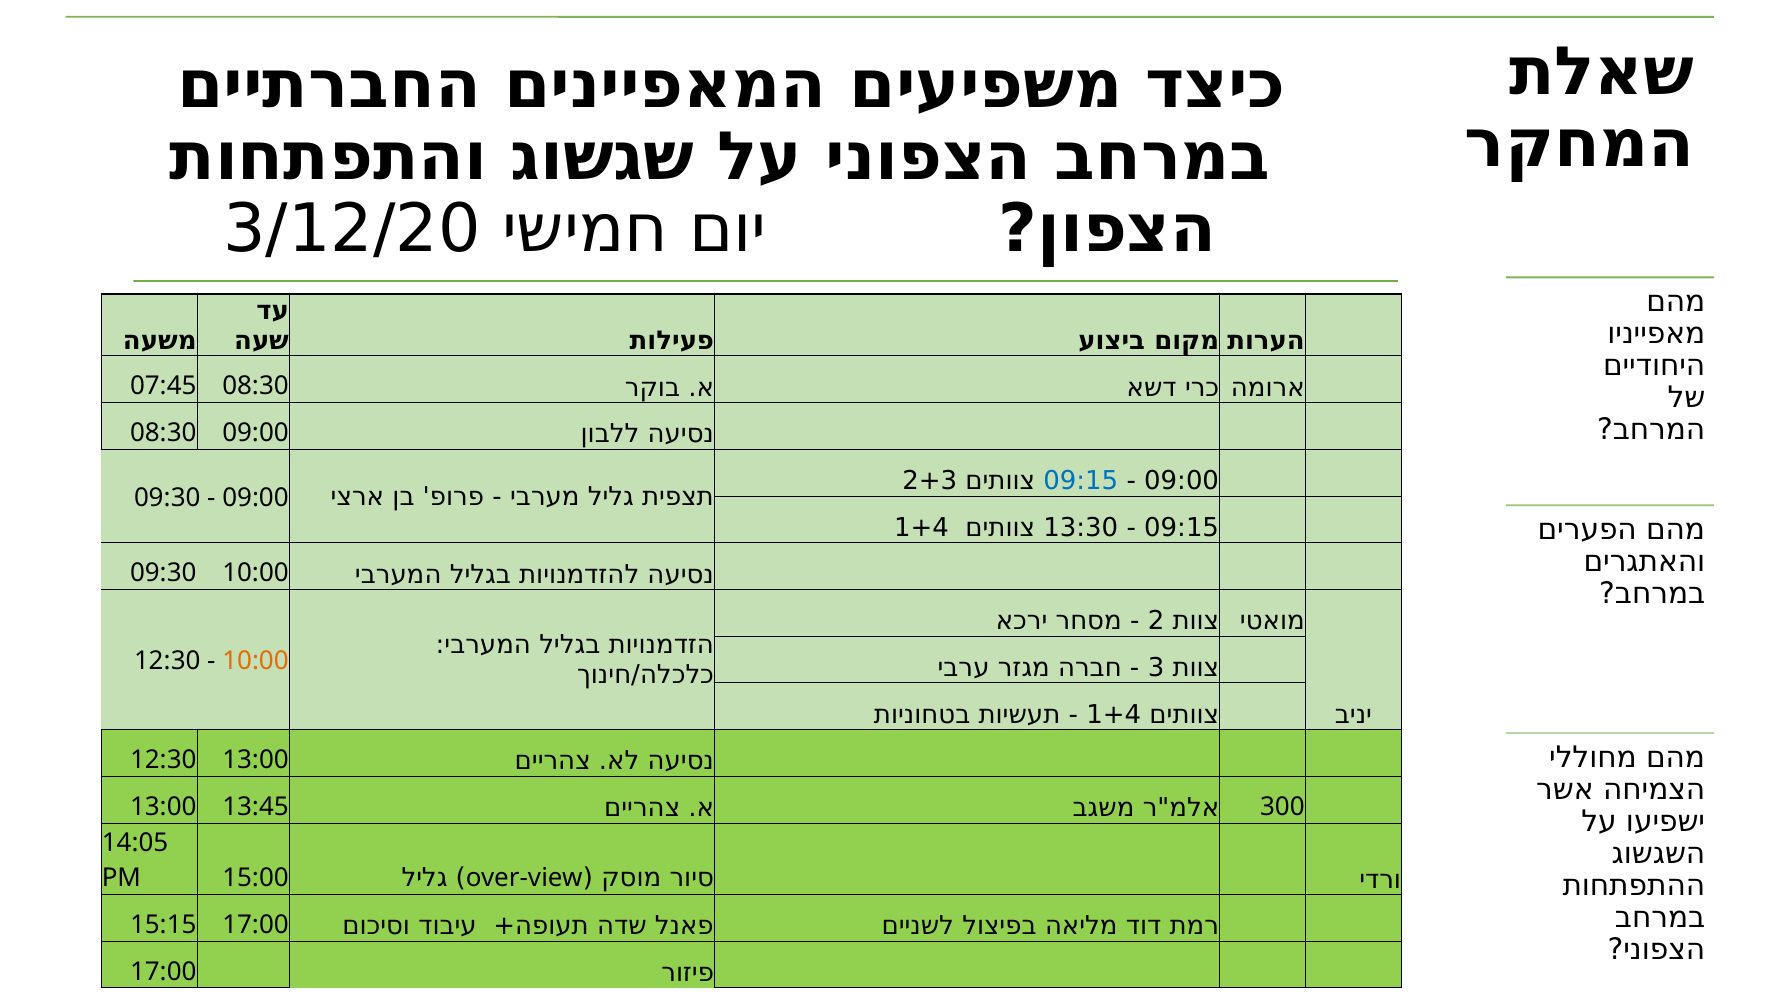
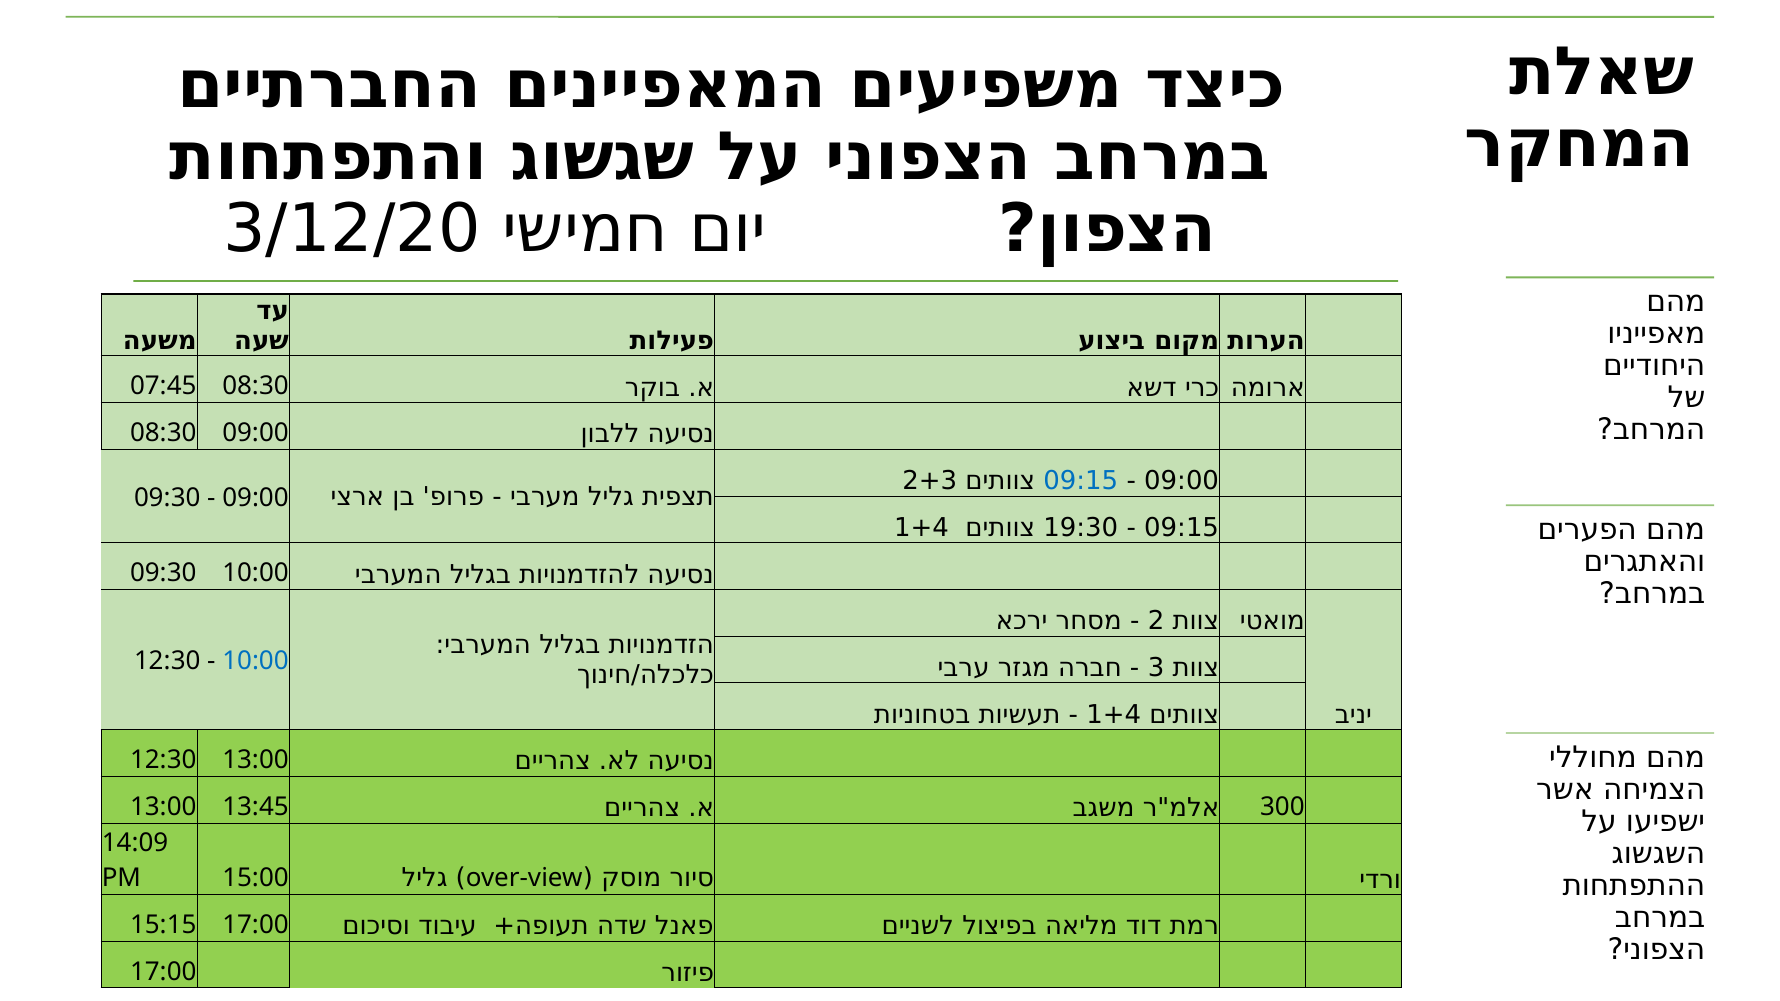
13:30: 13:30 -> 19:30
10:00 at (255, 662) colour: orange -> blue
14:05: 14:05 -> 14:09
